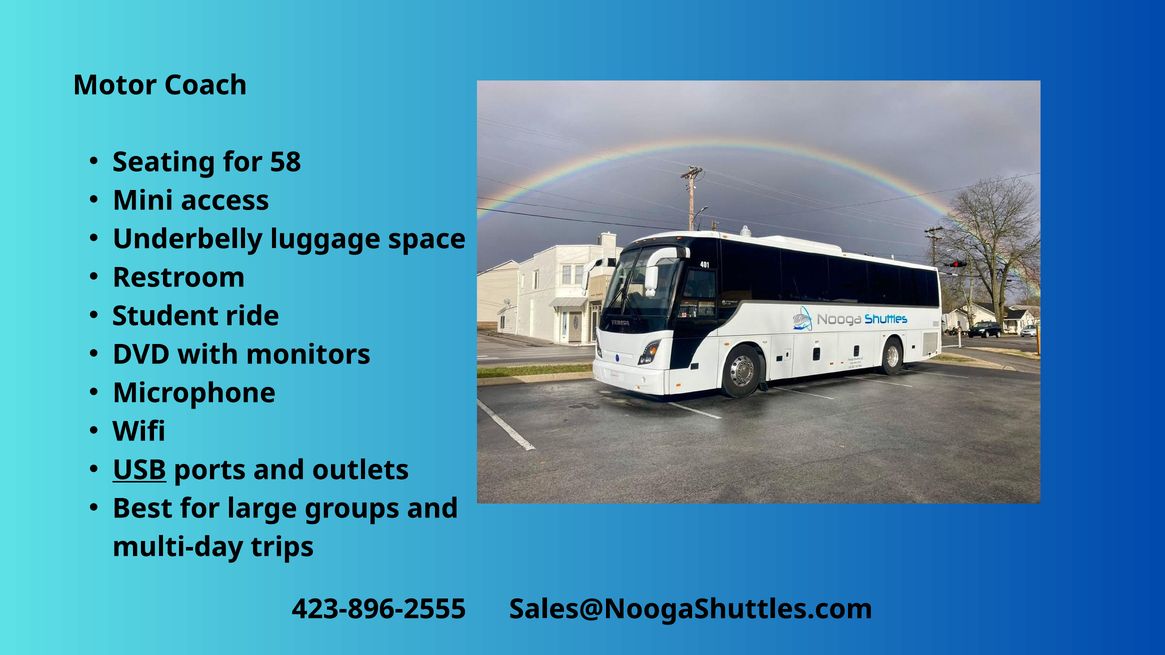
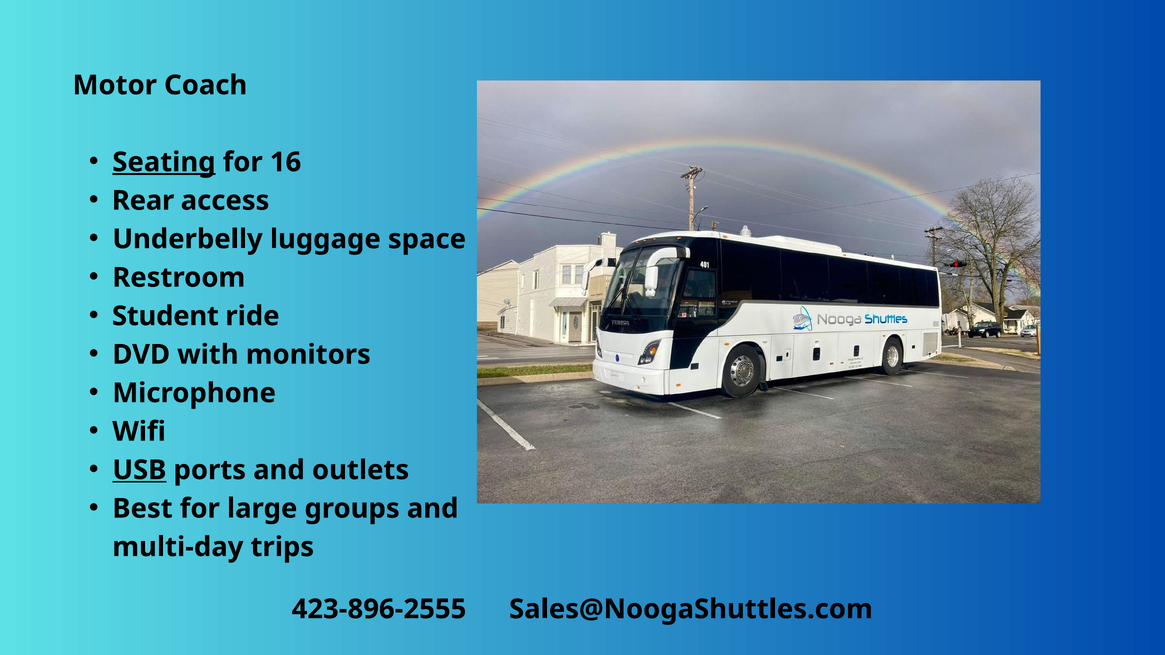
Seating underline: none -> present
58: 58 -> 16
Mini: Mini -> Rear
